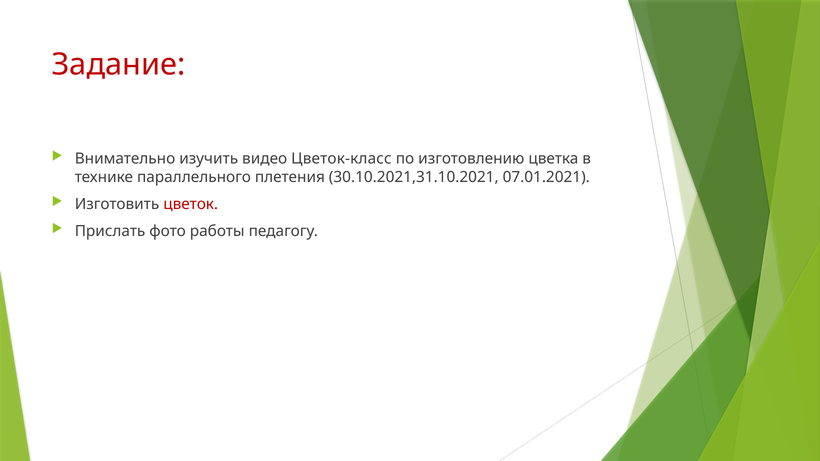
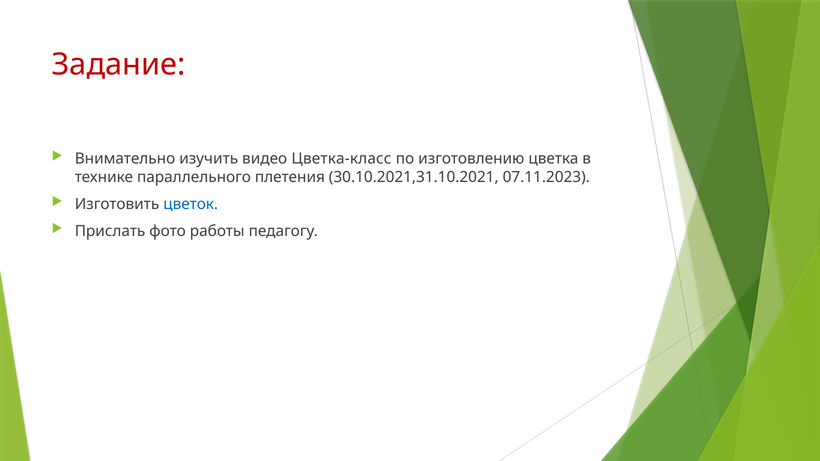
Цветок-класс: Цветок-класс -> Цветка-класс
07.01.2021: 07.01.2021 -> 07.11.2023
цветок colour: red -> blue
